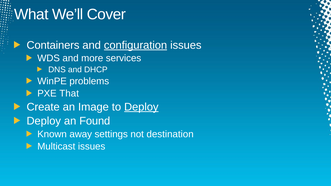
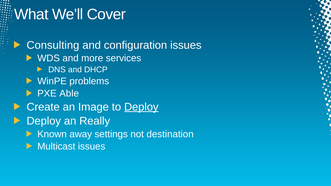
Containers: Containers -> Consulting
configuration underline: present -> none
That: That -> Able
Found: Found -> Really
